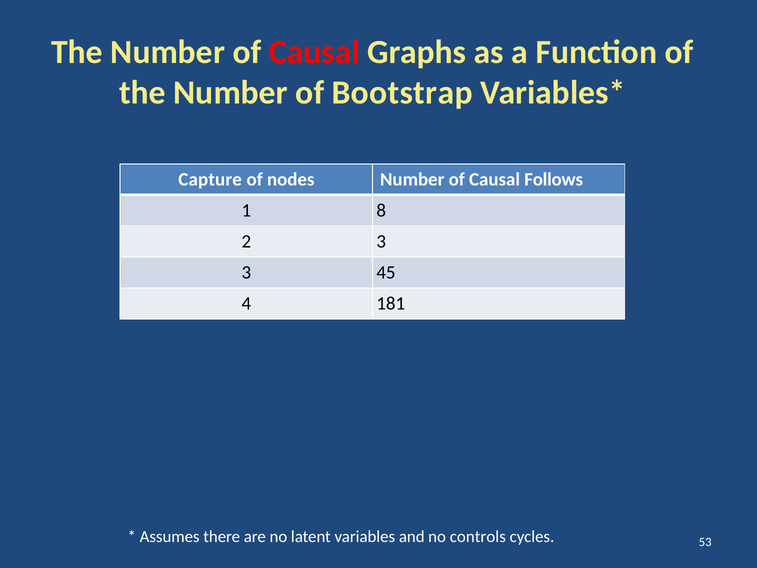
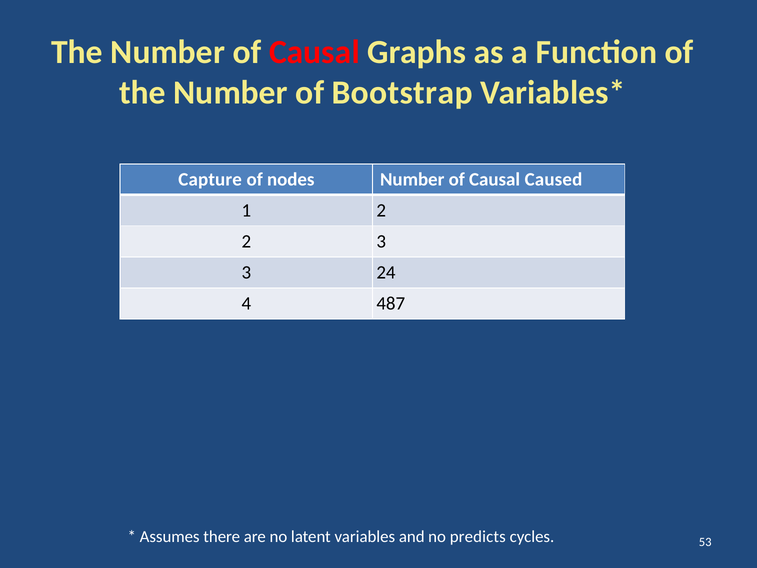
Follows: Follows -> Caused
1 8: 8 -> 2
45: 45 -> 24
181: 181 -> 487
controls: controls -> predicts
